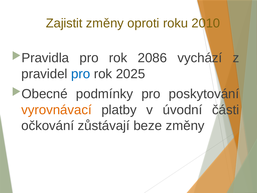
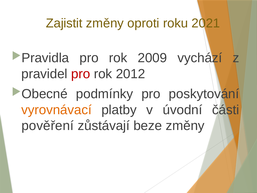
2010: 2010 -> 2021
2086: 2086 -> 2009
pro at (81, 74) colour: blue -> red
2025: 2025 -> 2012
očkování: očkování -> pověření
